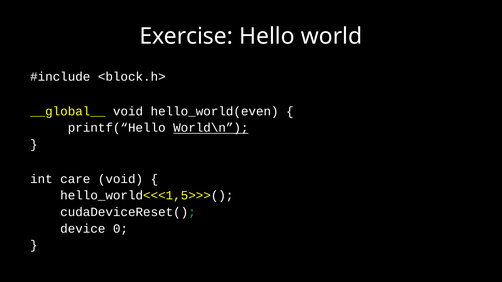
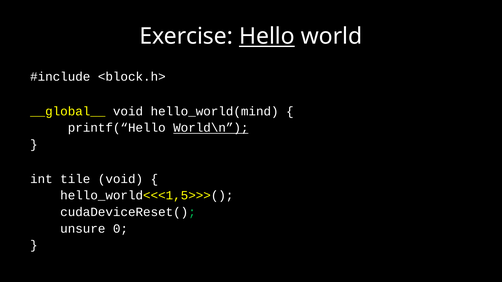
Hello underline: none -> present
hello_world(even: hello_world(even -> hello_world(mind
care: care -> tile
device: device -> unsure
